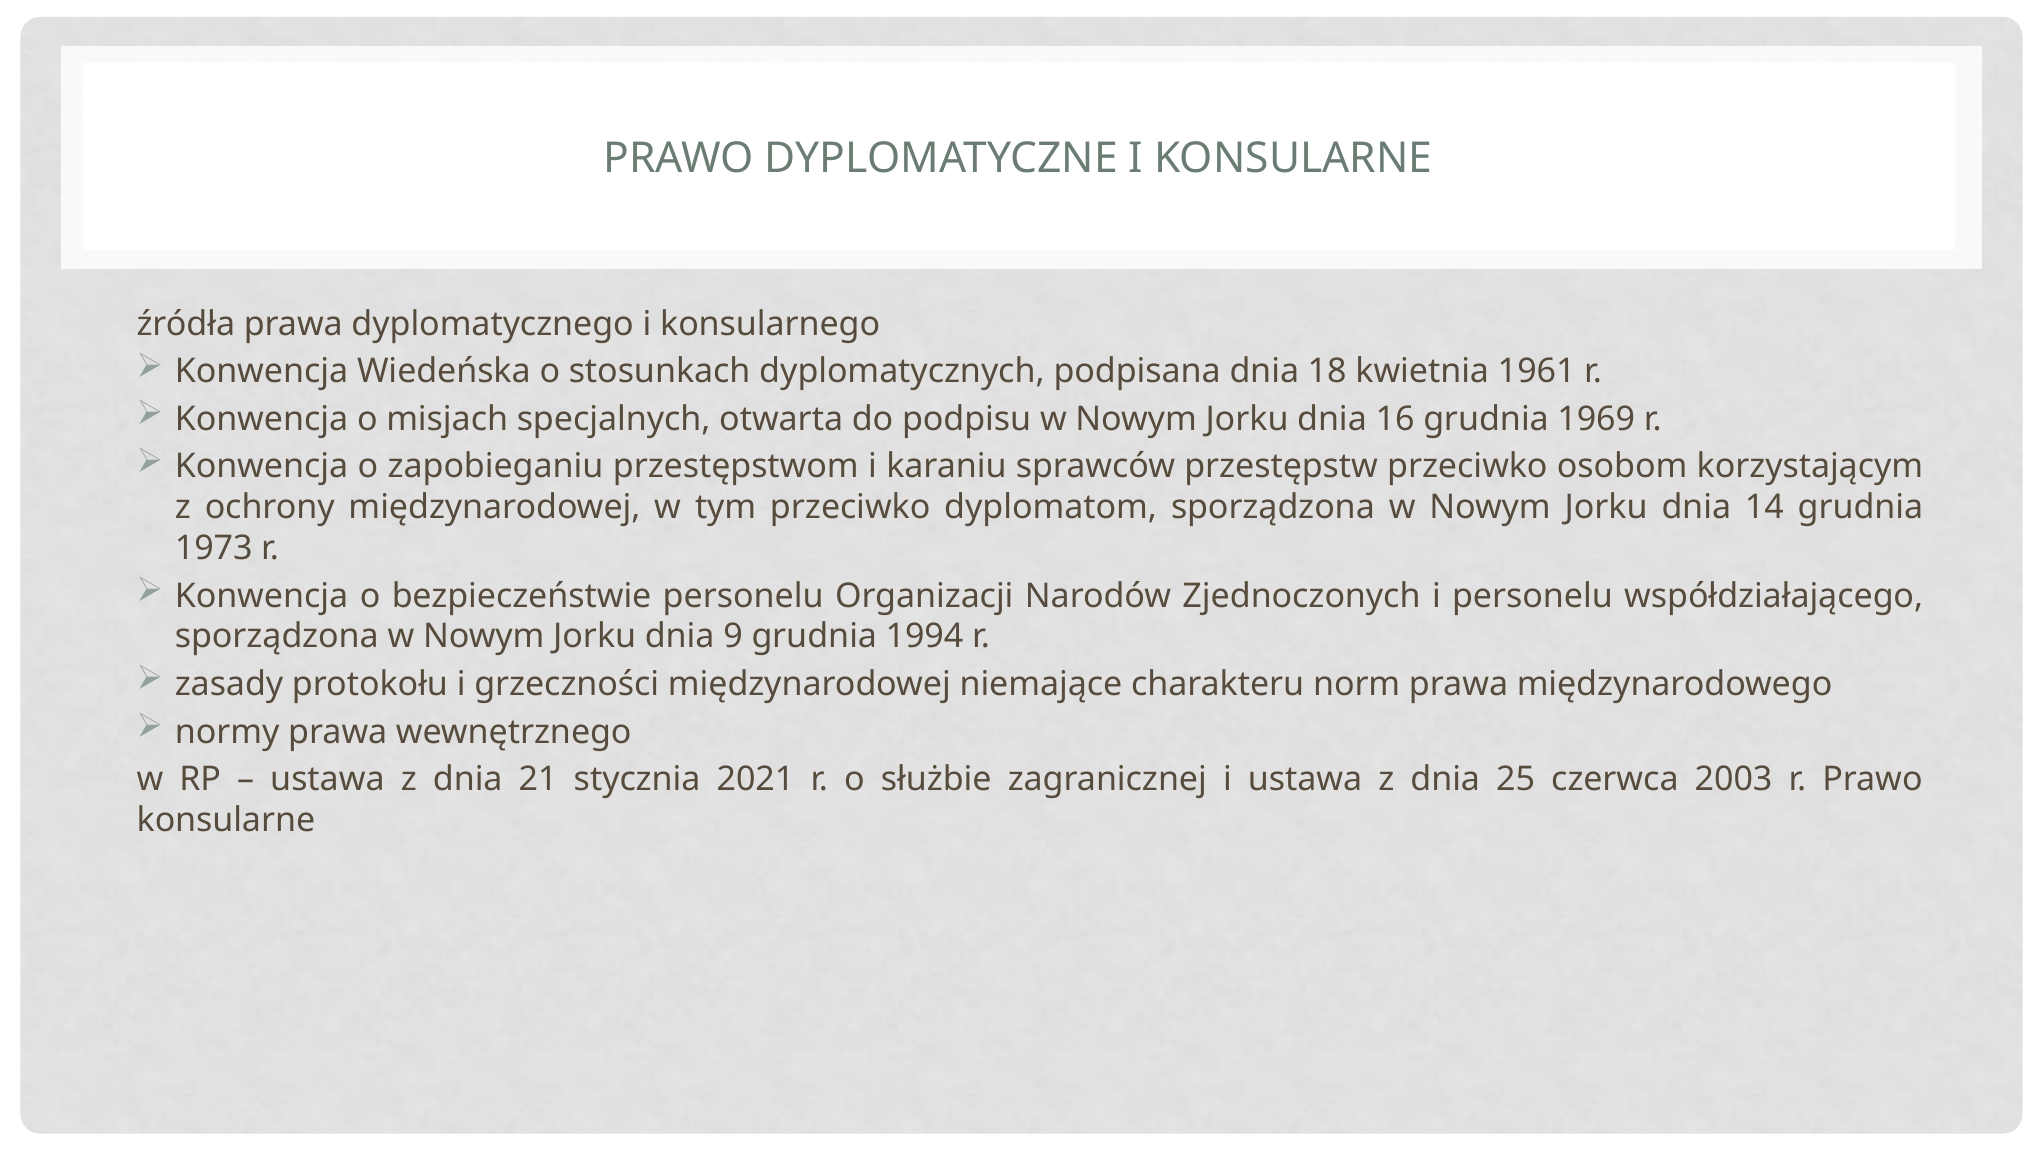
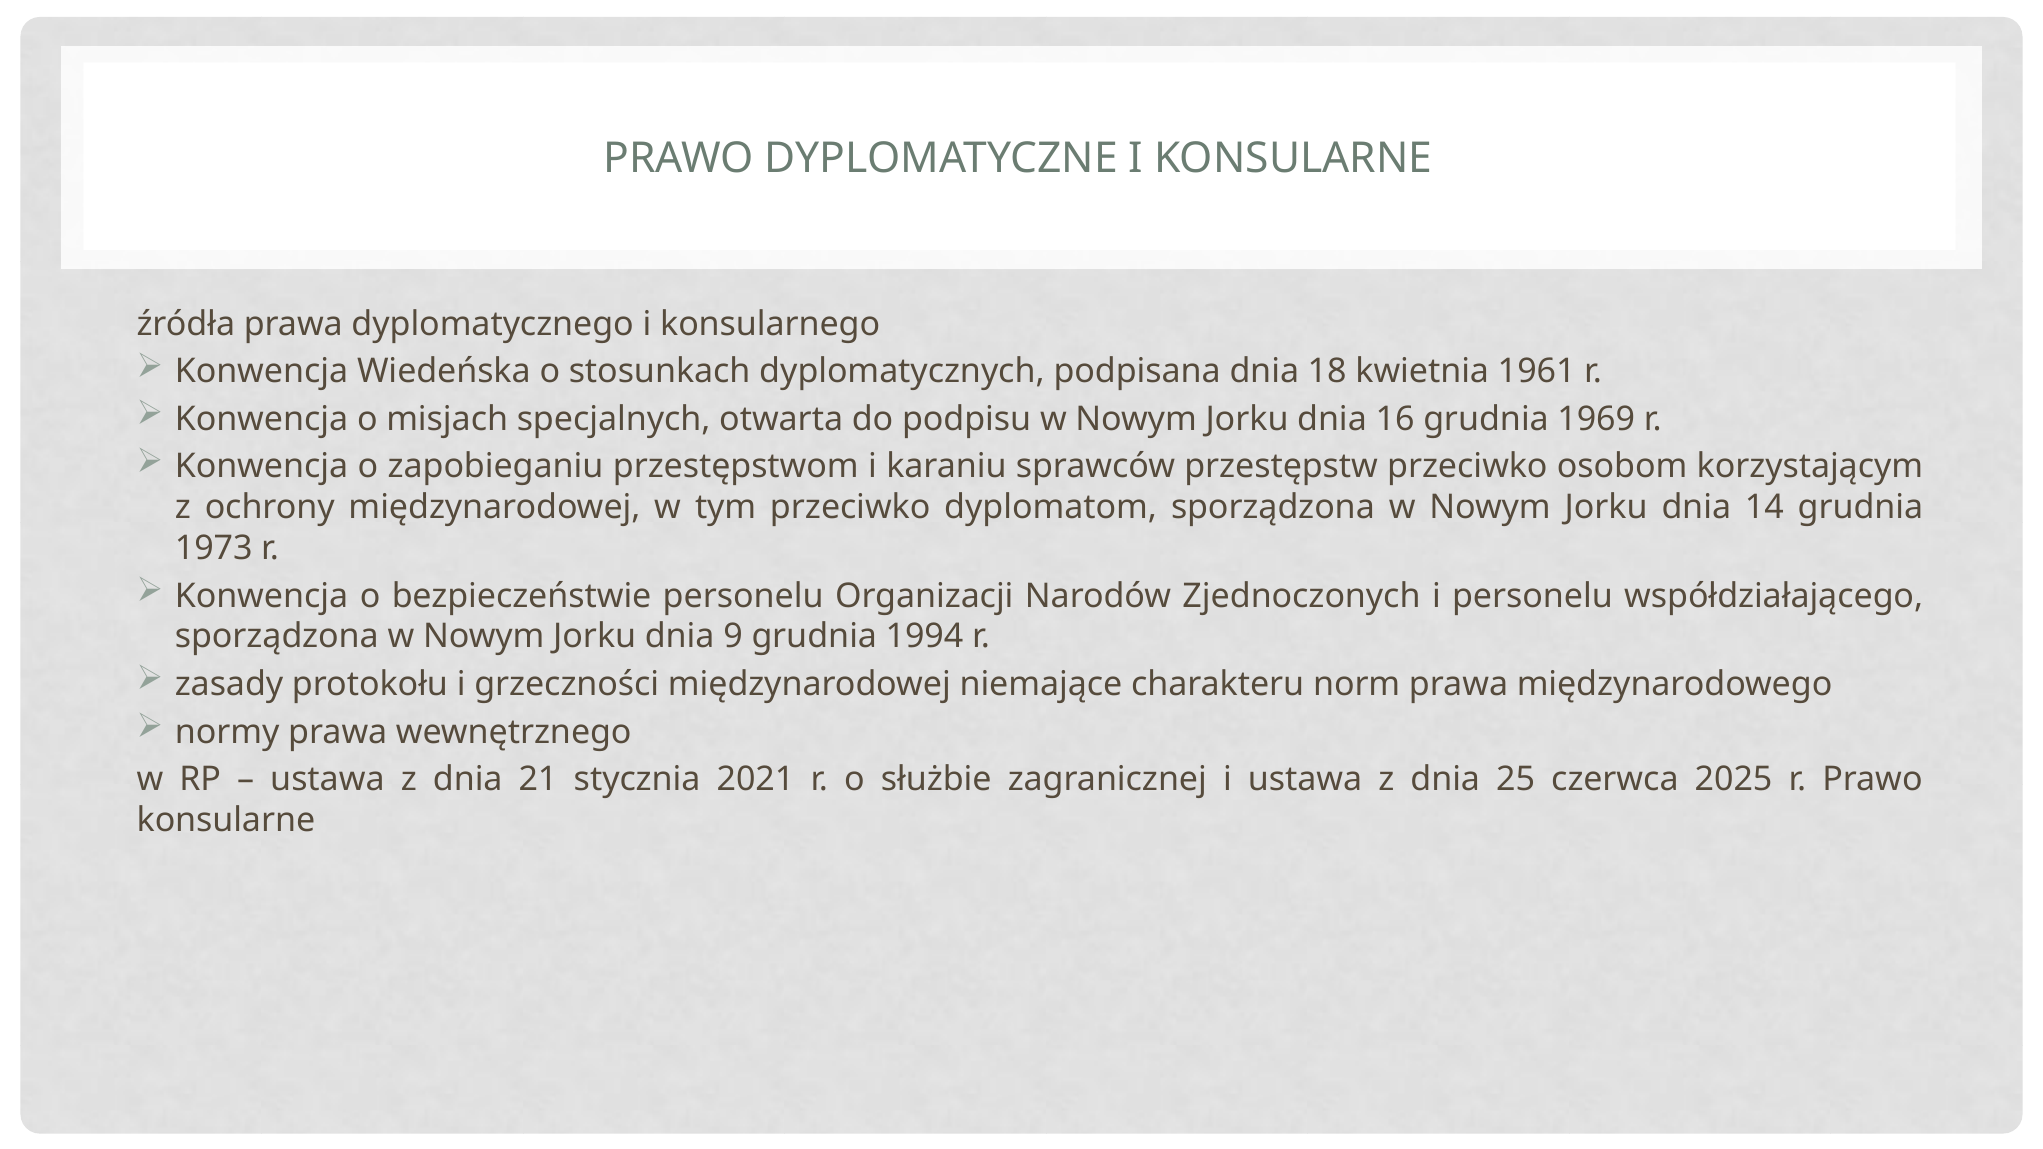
2003: 2003 -> 2025
